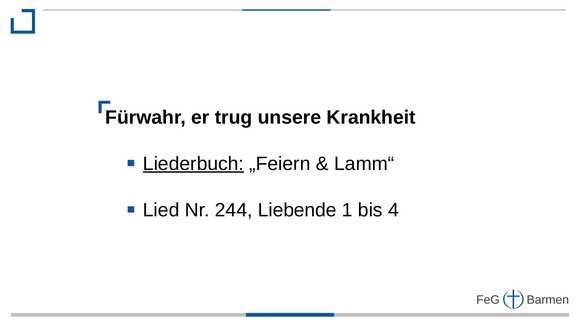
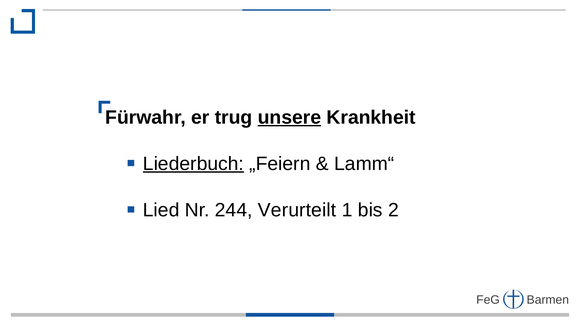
unsere underline: none -> present
Liebende: Liebende -> Verurteilt
4: 4 -> 2
